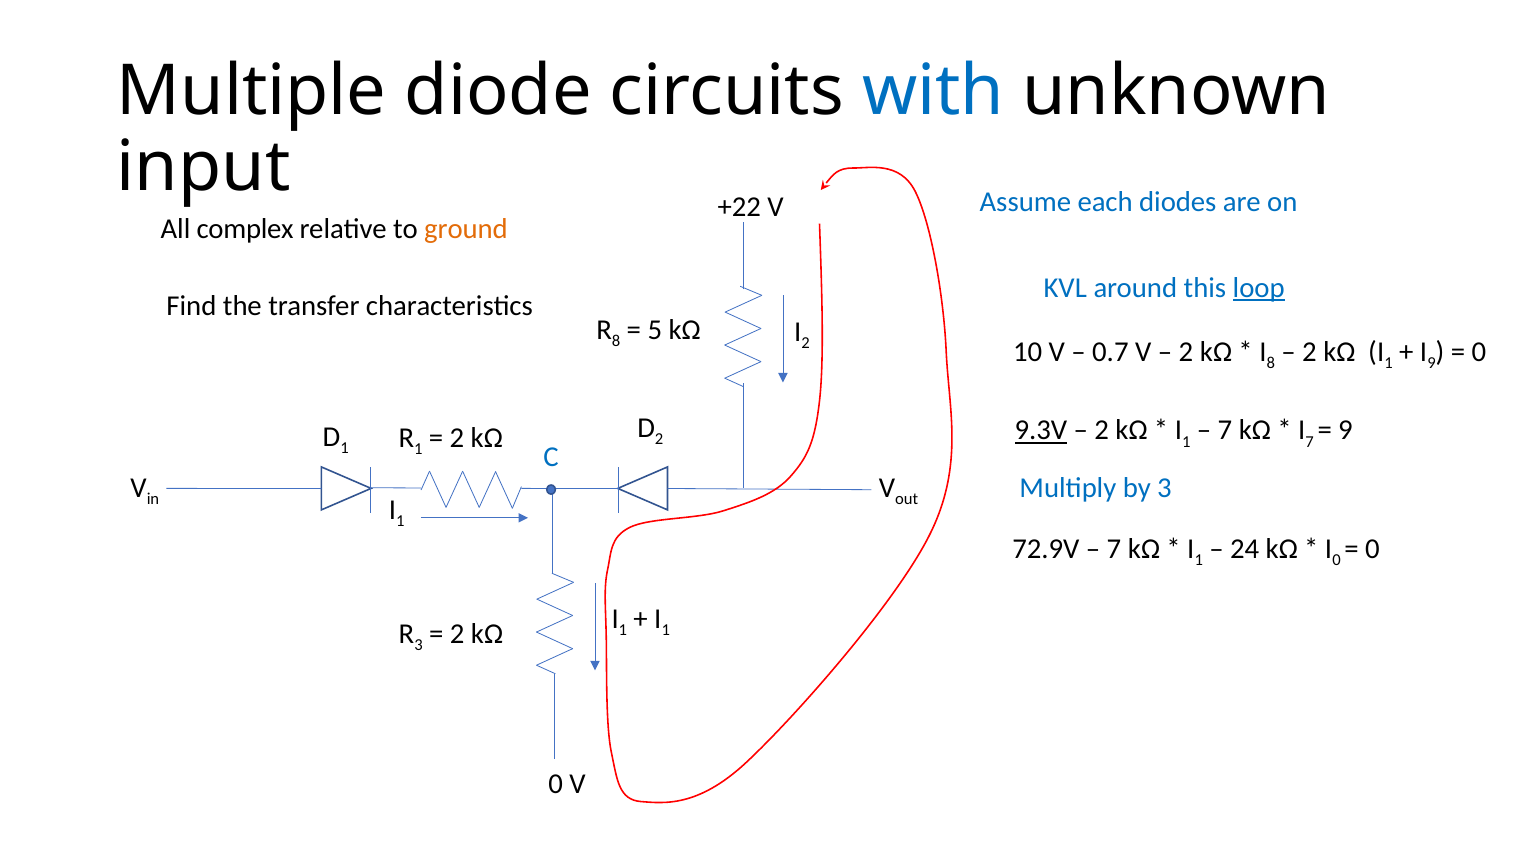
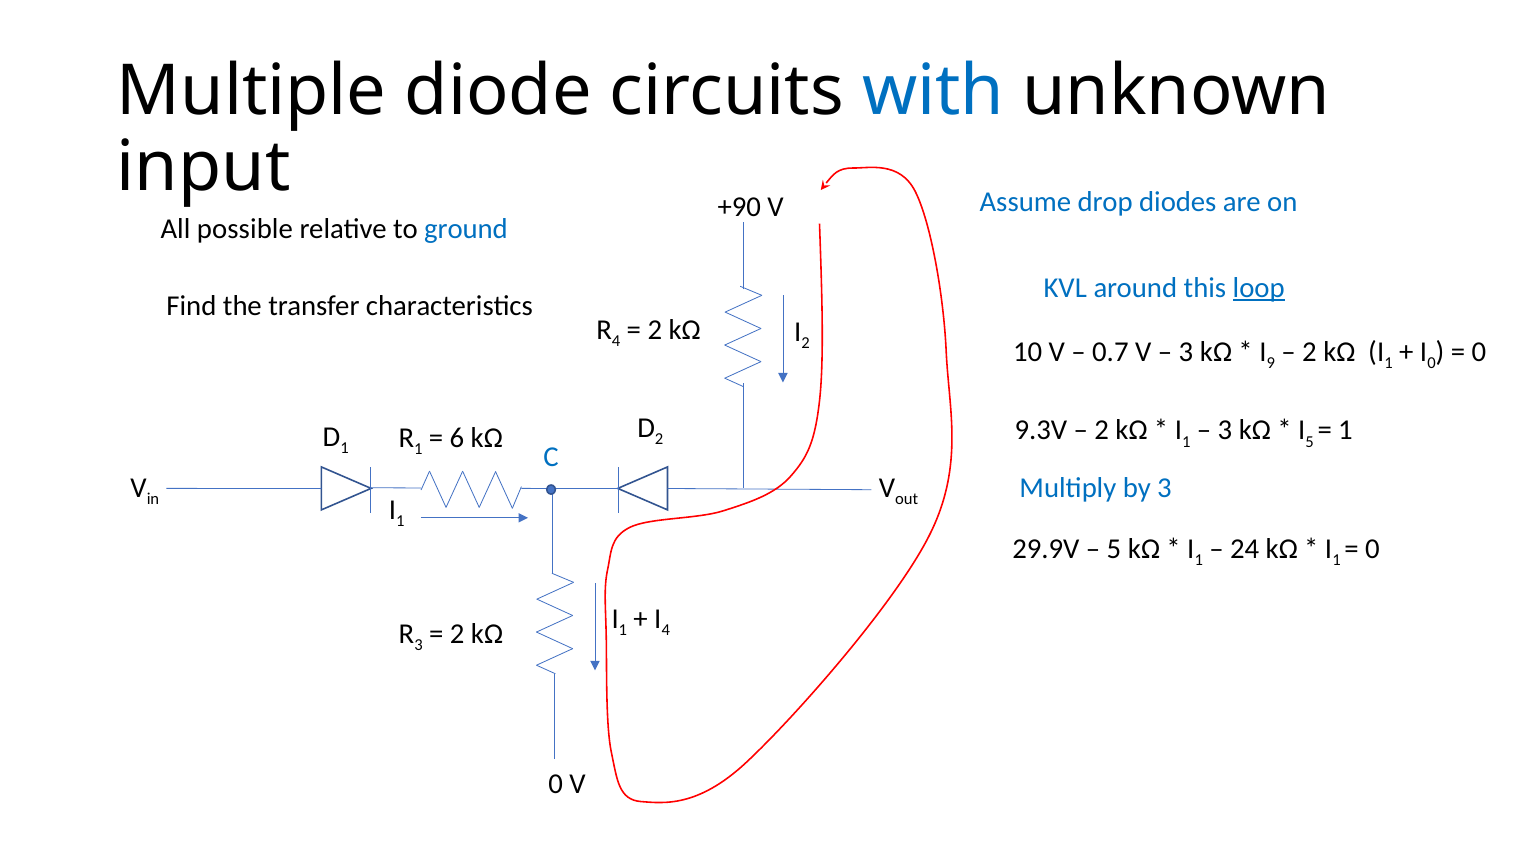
each: each -> drop
+22: +22 -> +90
complex: complex -> possible
ground colour: orange -> blue
8 at (616, 341): 8 -> 4
5 at (655, 330): 5 -> 2
2 at (1186, 352): 2 -> 3
8 at (1271, 363): 8 -> 9
9 at (1431, 363): 9 -> 0
9.3V underline: present -> none
7 at (1225, 430): 7 -> 3
7 at (1310, 442): 7 -> 5
9 at (1345, 430): 9 -> 1
2 at (457, 438): 2 -> 6
72.9V: 72.9V -> 29.9V
7 at (1114, 549): 7 -> 5
0 at (1337, 560): 0 -> 1
1 at (666, 630): 1 -> 4
